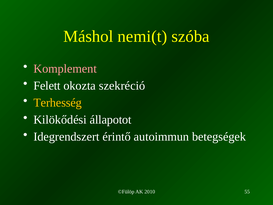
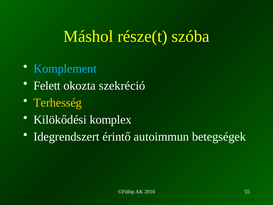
nemi(t: nemi(t -> része(t
Komplement colour: pink -> light blue
állapotot: állapotot -> komplex
